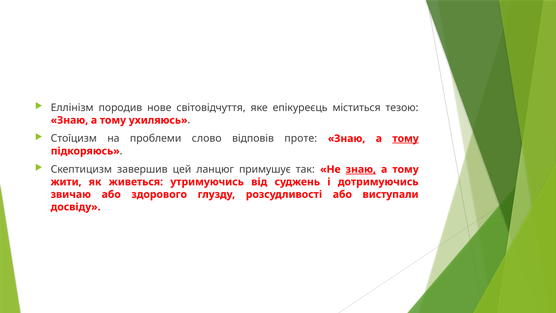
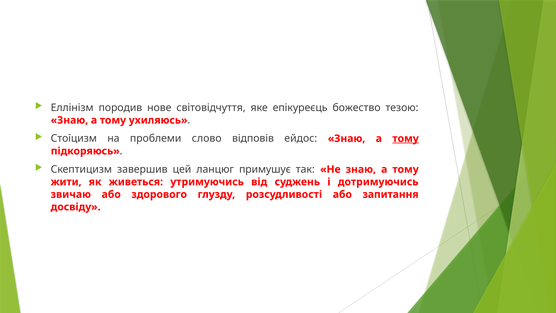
міститься: міститься -> божество
проте: проте -> ейдос
знаю at (361, 169) underline: present -> none
виступали: виступали -> запитання
